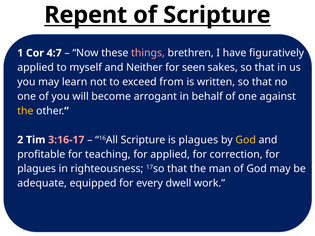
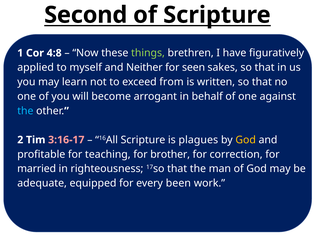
Repent: Repent -> Second
4:7: 4:7 -> 4:8
things colour: pink -> light green
the at (25, 111) colour: yellow -> light blue
for applied: applied -> brother
plagues at (37, 169): plagues -> married
dwell: dwell -> been
